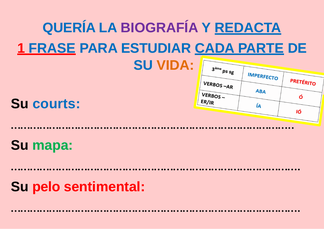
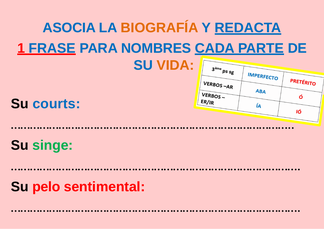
QUERÍA: QUERÍA -> ASOCIA
BIOGRAFÍA colour: purple -> orange
ESTUDIAR: ESTUDIAR -> NOMBRES
mapa: mapa -> singe
